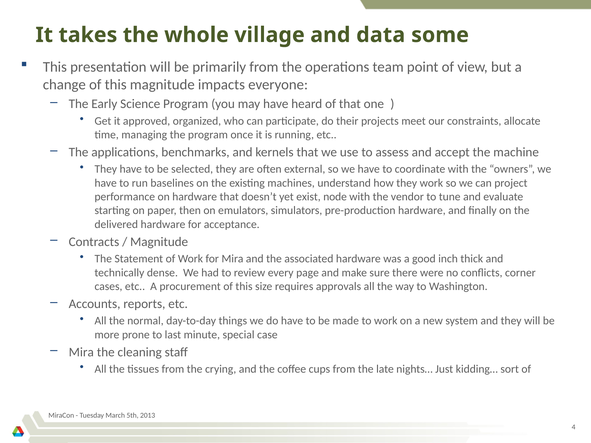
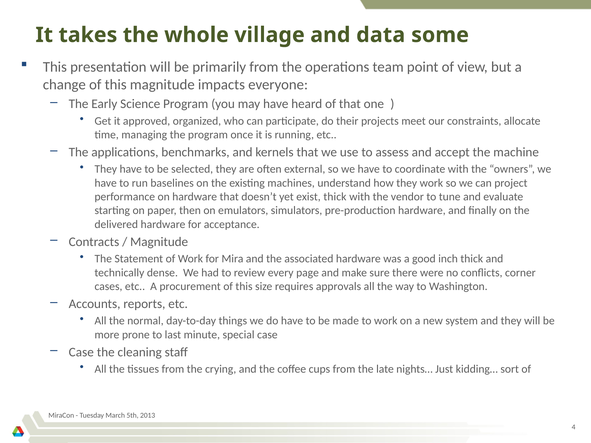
exist node: node -> thick
Mira at (81, 352): Mira -> Case
